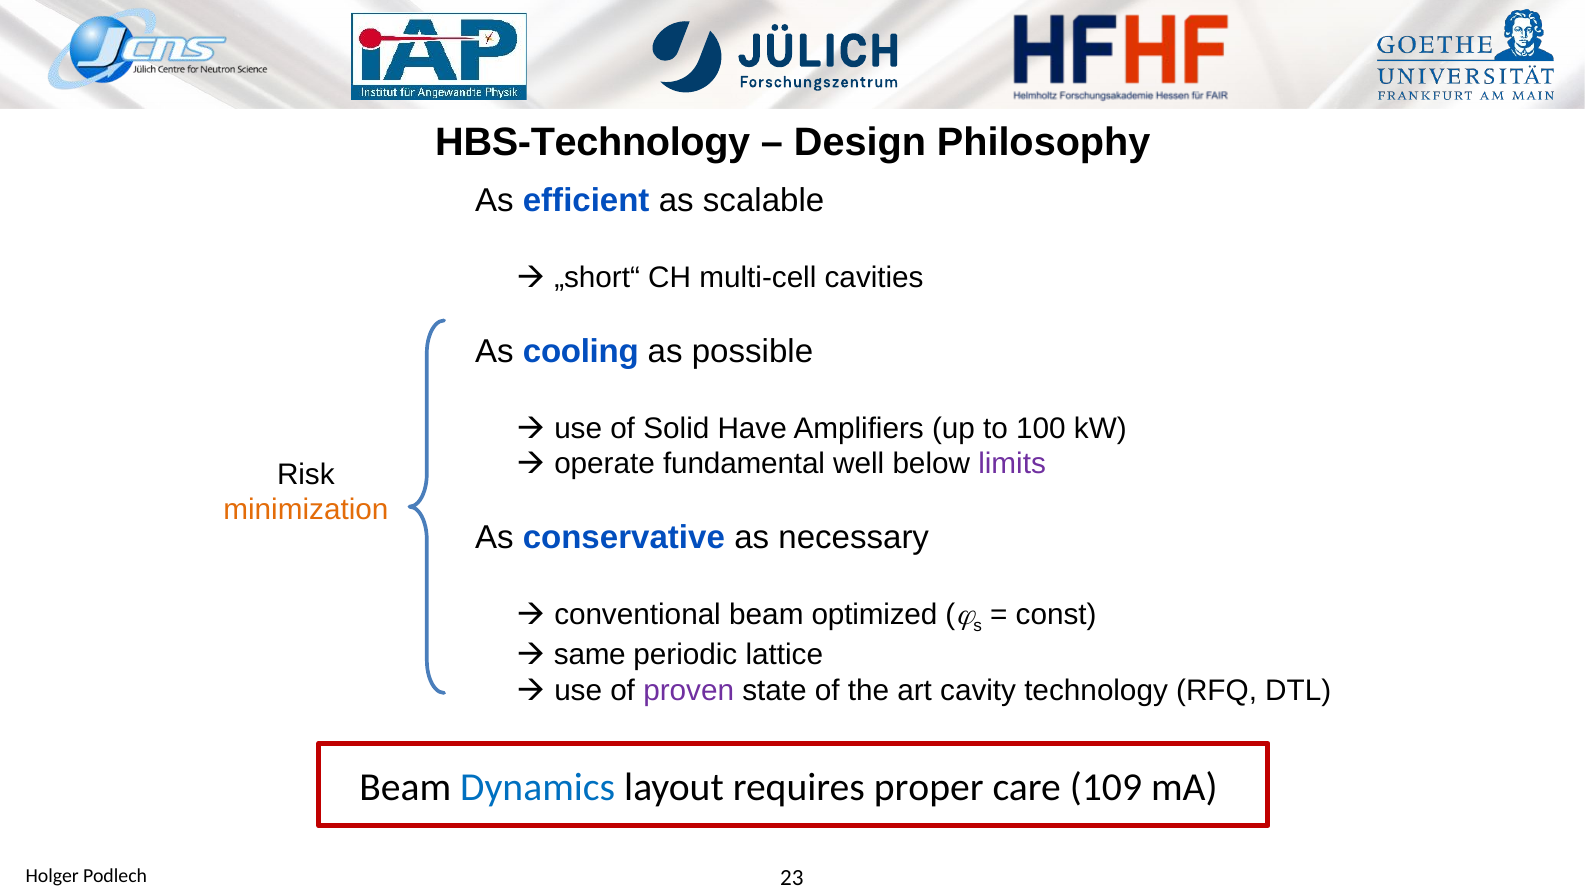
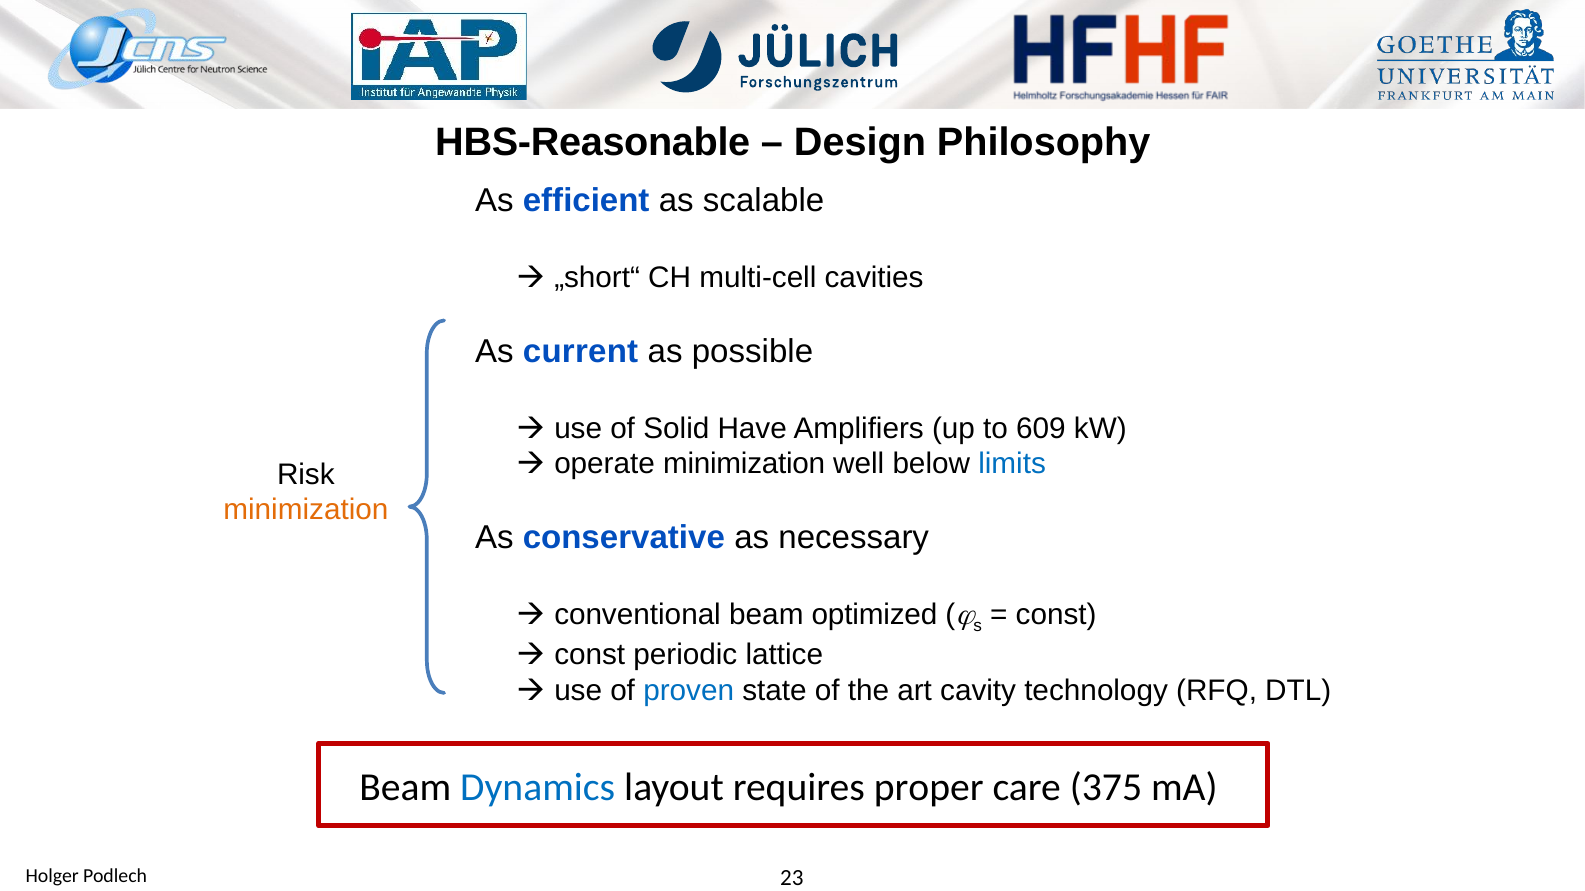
HBS-Technology: HBS-Technology -> HBS-Reasonable
cooling: cooling -> current
100: 100 -> 609
operate fundamental: fundamental -> minimization
limits colour: purple -> blue
same at (590, 655): same -> const
proven colour: purple -> blue
109: 109 -> 375
